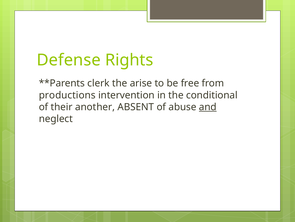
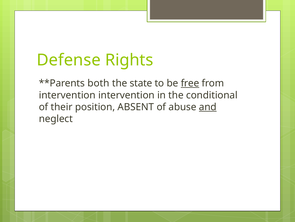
clerk: clerk -> both
arise: arise -> state
free underline: none -> present
productions at (67, 95): productions -> intervention
another: another -> position
